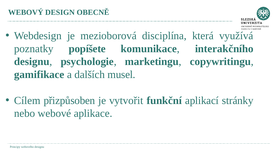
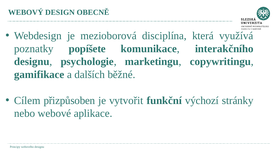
musel: musel -> běžné
aplikací: aplikací -> výchozí
